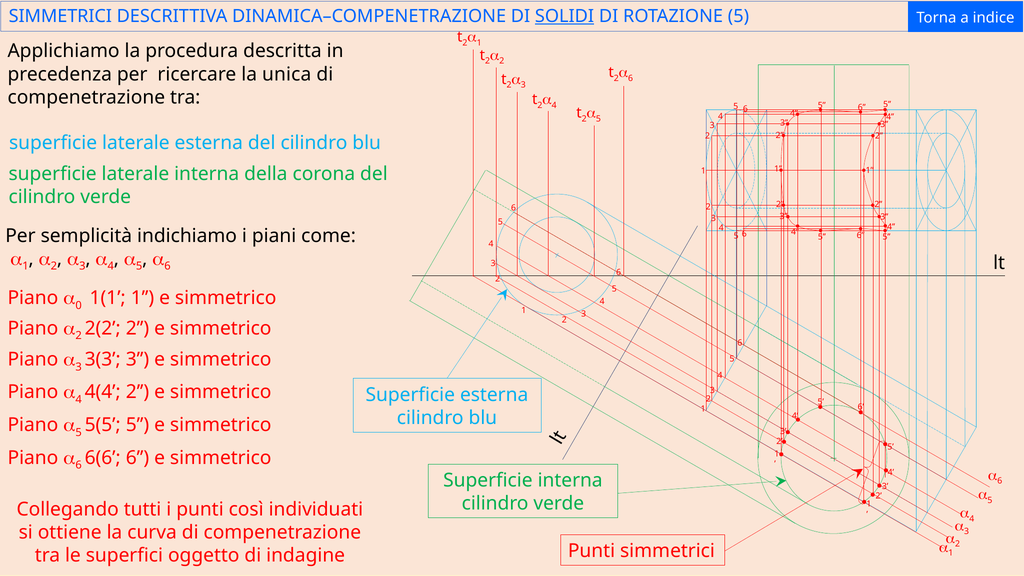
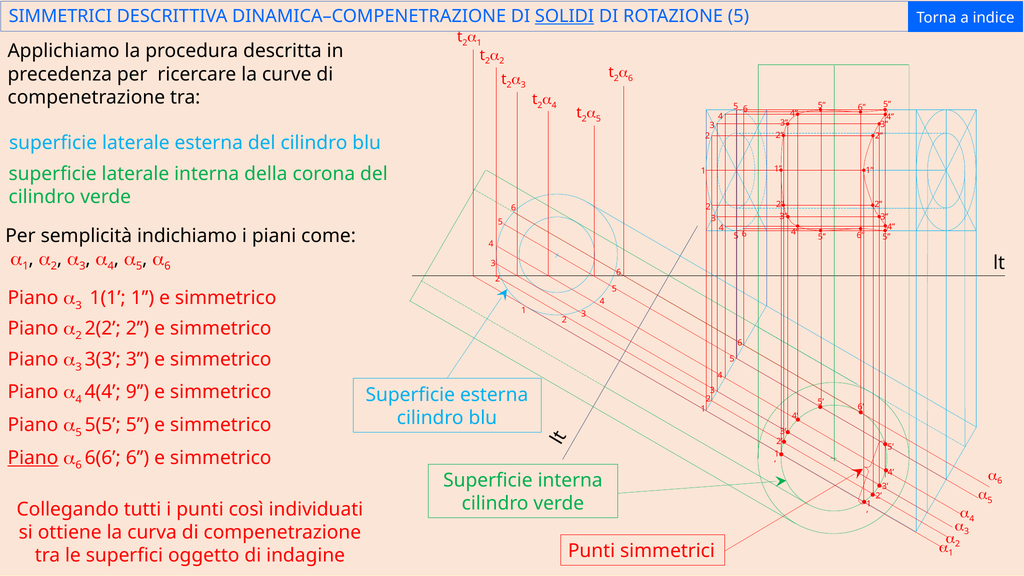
unica: unica -> curve
0 at (79, 306): 0 -> 3
4(4 2: 2 -> 9
Piano at (33, 458) underline: none -> present
